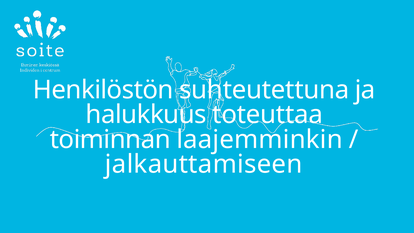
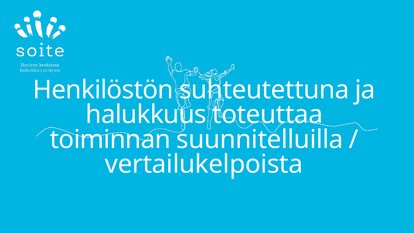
laajemminkin: laajemminkin -> suunnitelluilla
jalkauttamiseen: jalkauttamiseen -> vertailukelpoista
